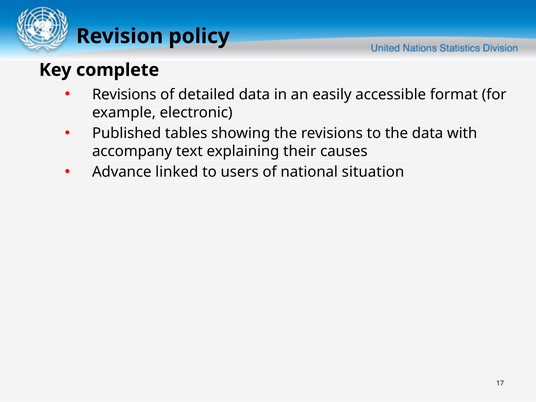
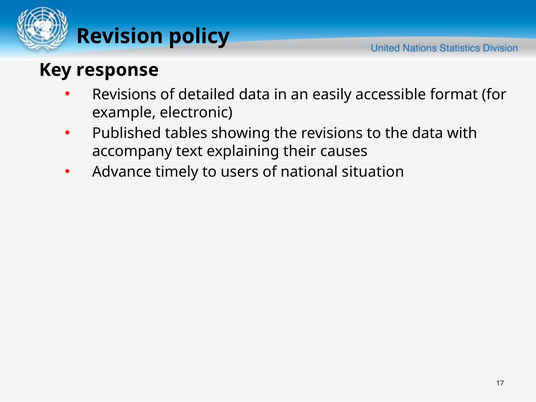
complete: complete -> response
linked: linked -> timely
